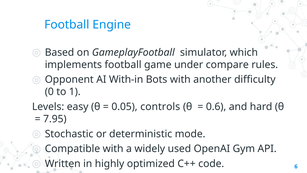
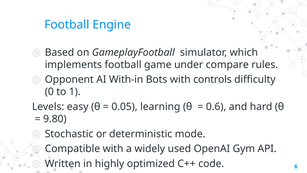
another: another -> controls
controls: controls -> learning
7.95: 7.95 -> 9.80
